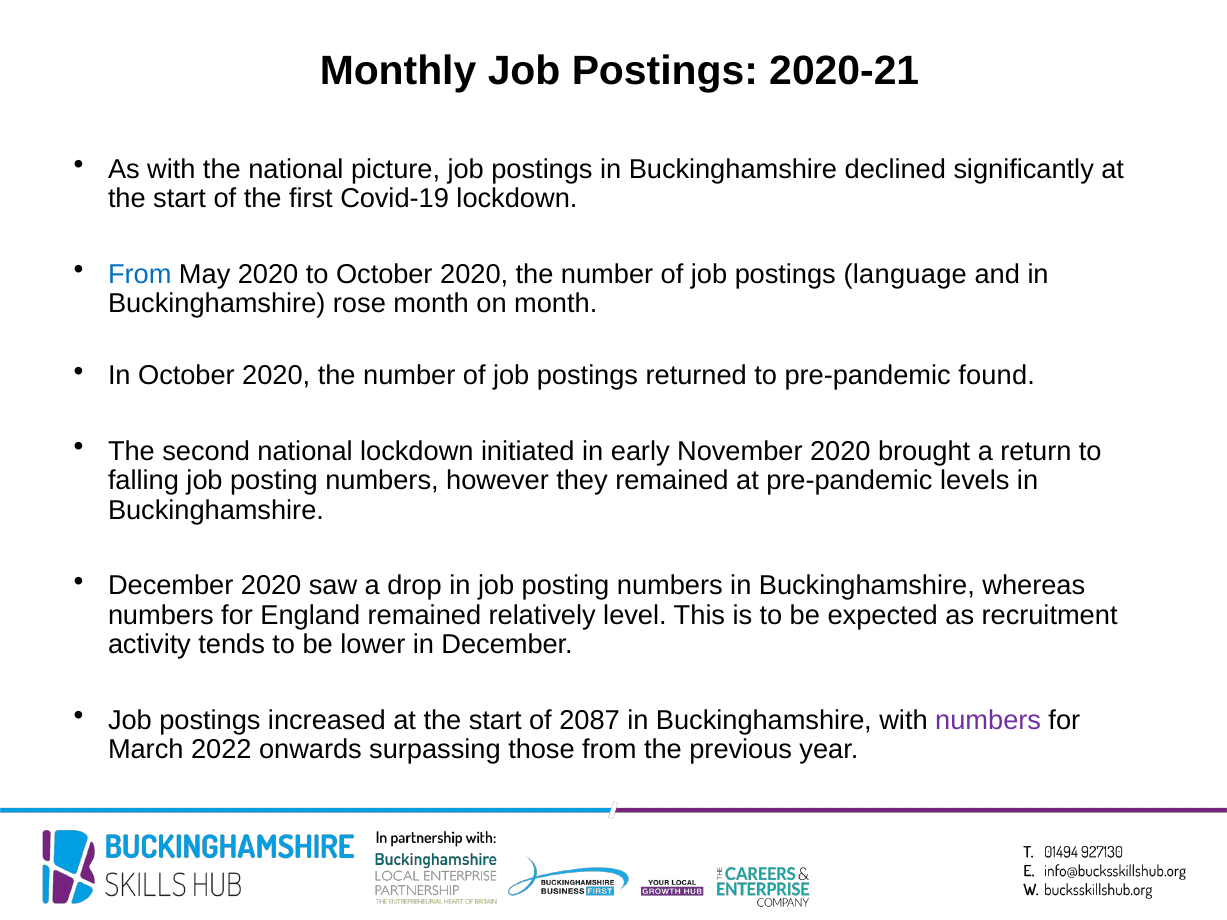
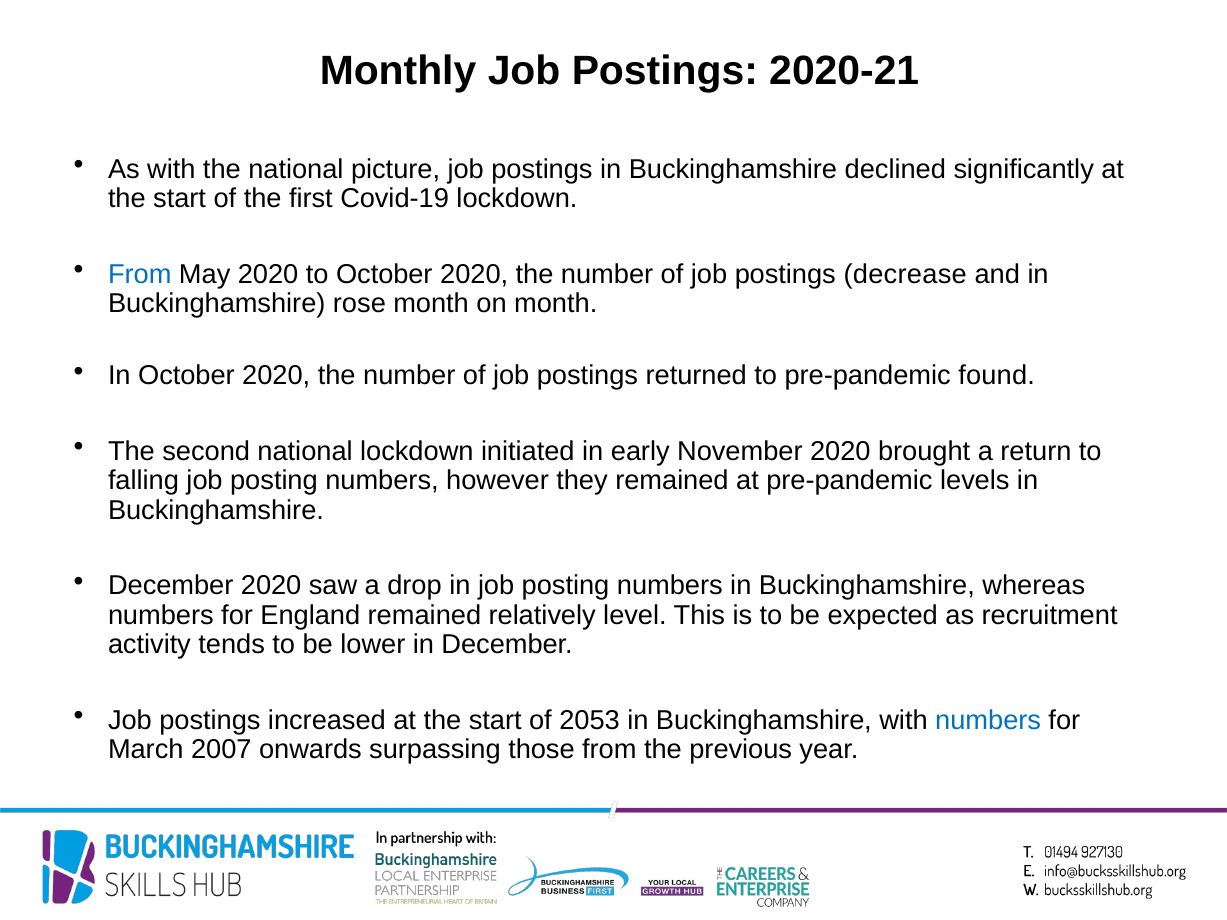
language: language -> decrease
2087: 2087 -> 2053
numbers at (988, 720) colour: purple -> blue
2022: 2022 -> 2007
